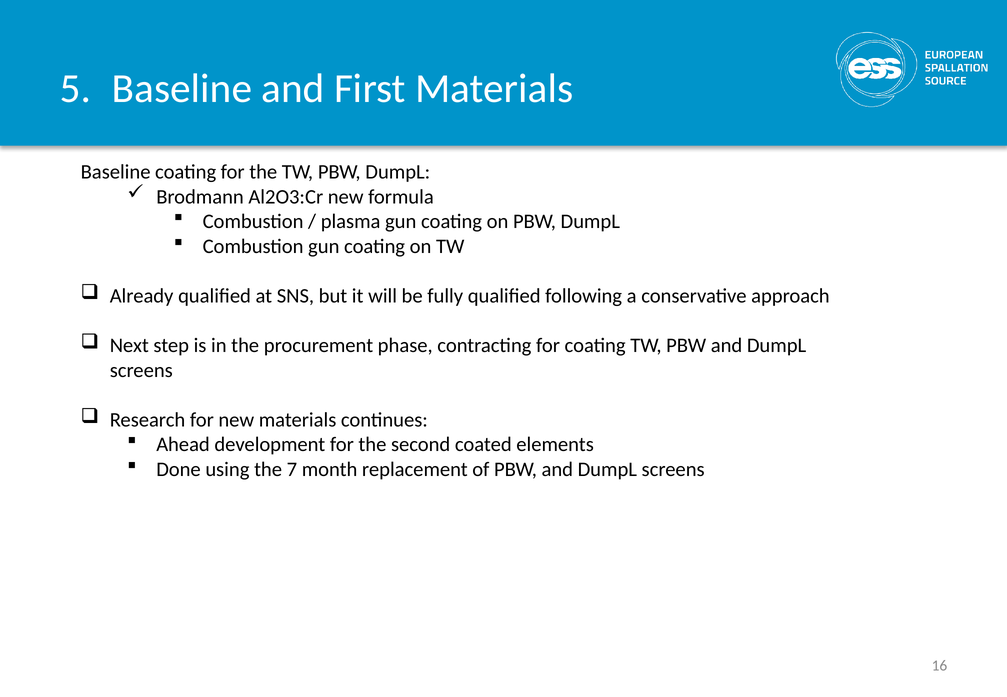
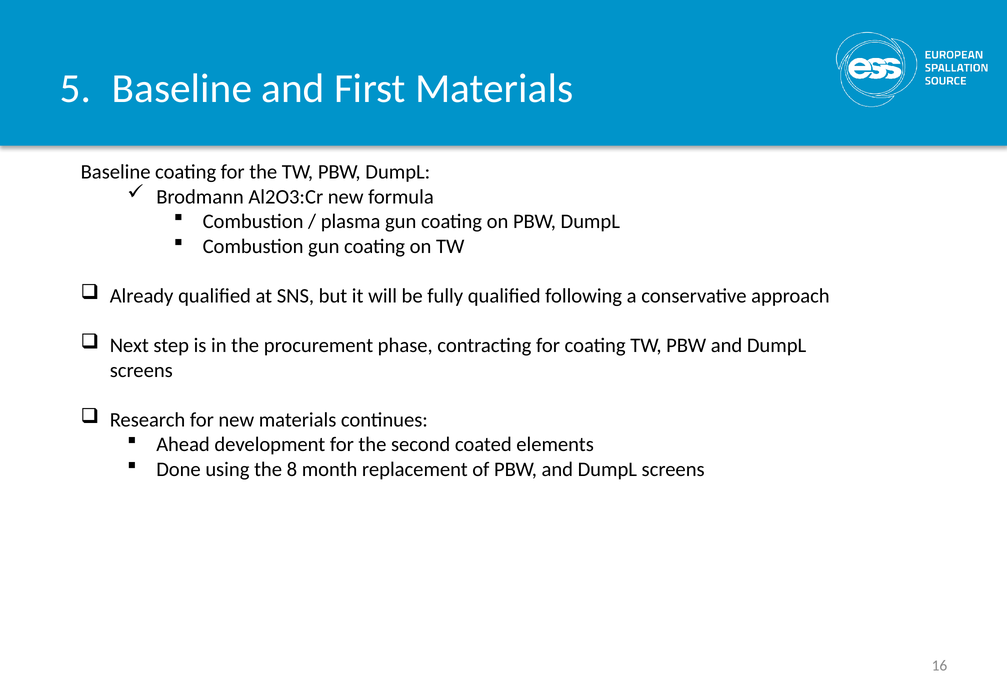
7: 7 -> 8
